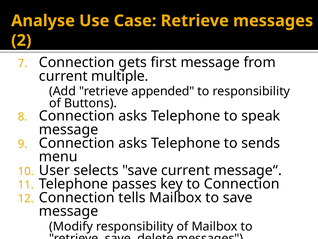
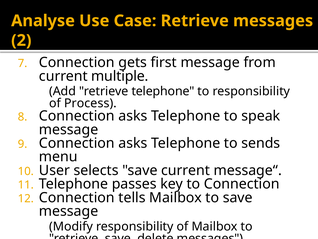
retrieve appended: appended -> telephone
Buttons: Buttons -> Process
